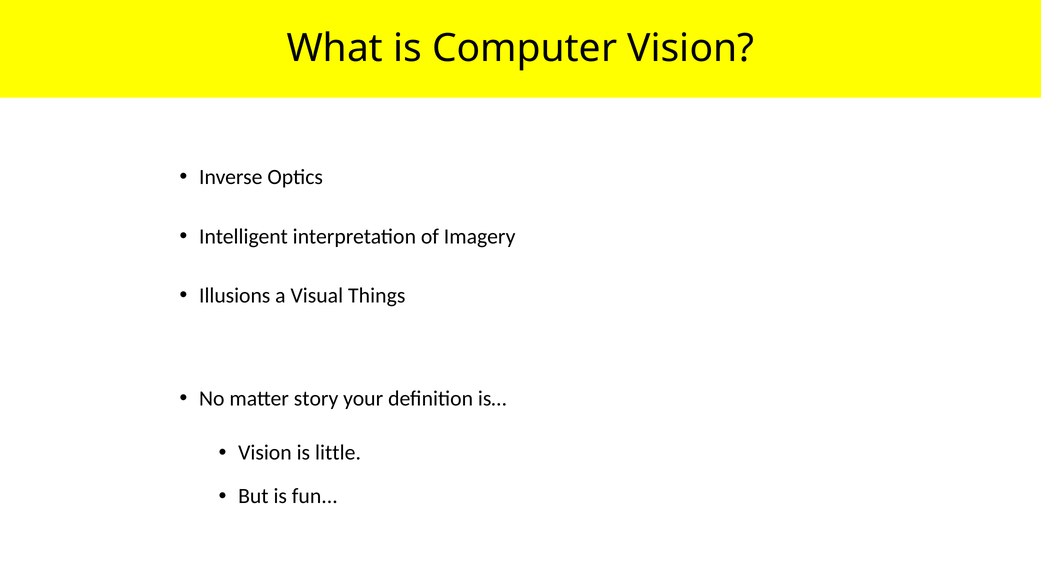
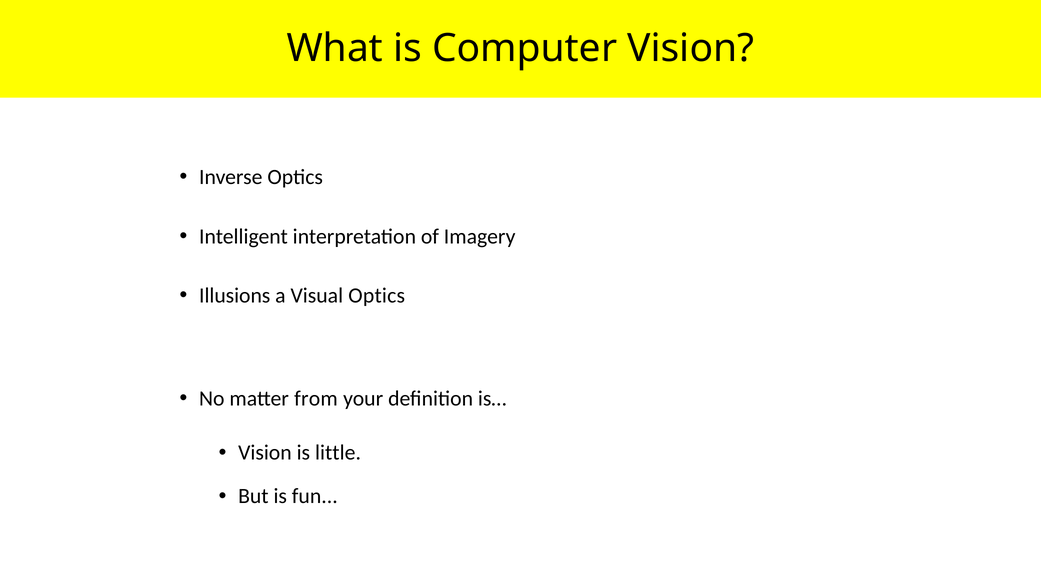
Visual Things: Things -> Optics
story: story -> from
